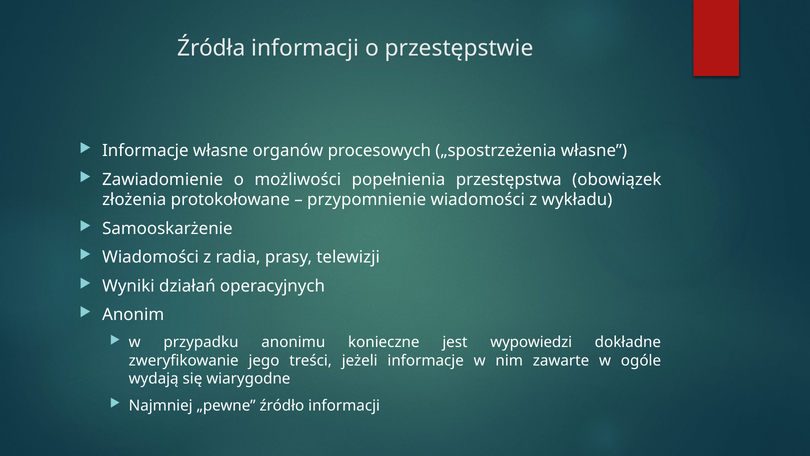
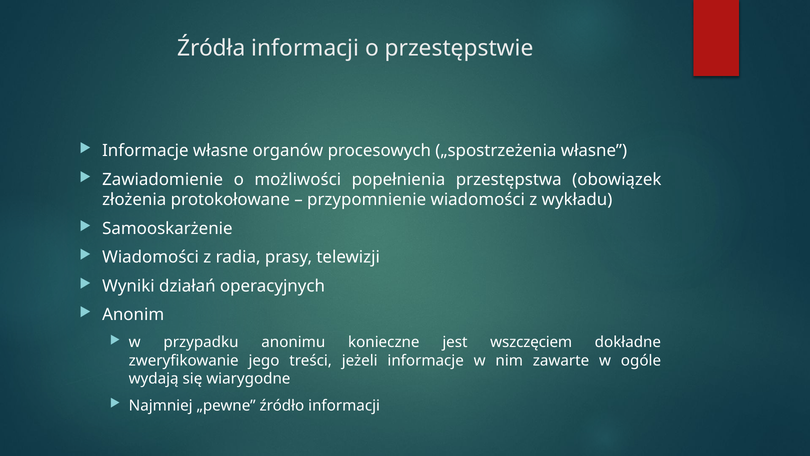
wypowiedzi: wypowiedzi -> wszczęciem
